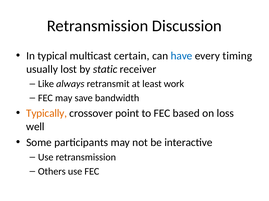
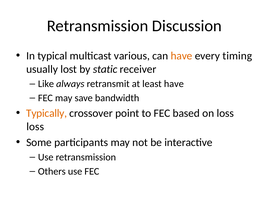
certain: certain -> various
have at (182, 56) colour: blue -> orange
least work: work -> have
well at (35, 127): well -> loss
